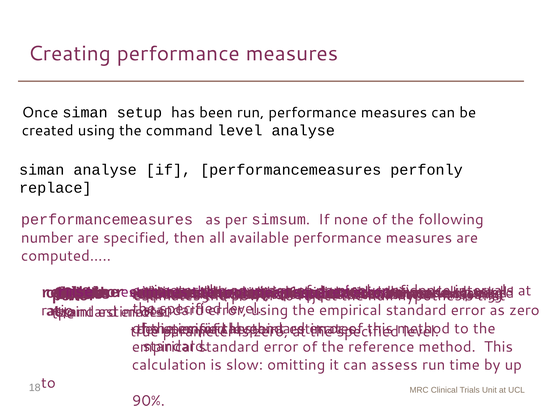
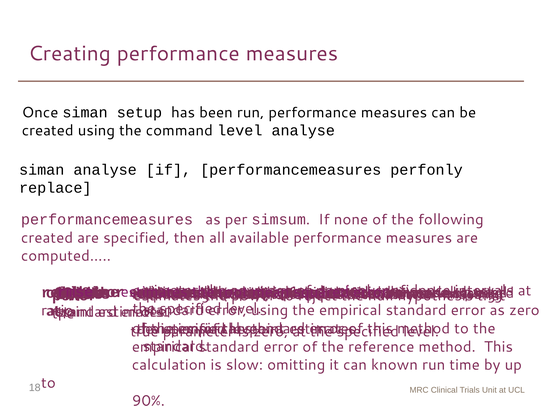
number at (47, 238): number -> created
assess: assess -> known
